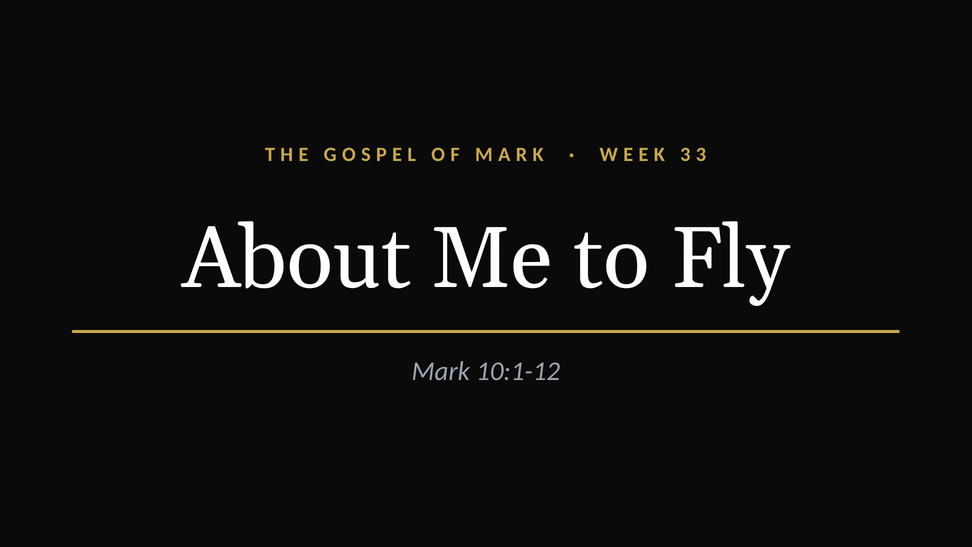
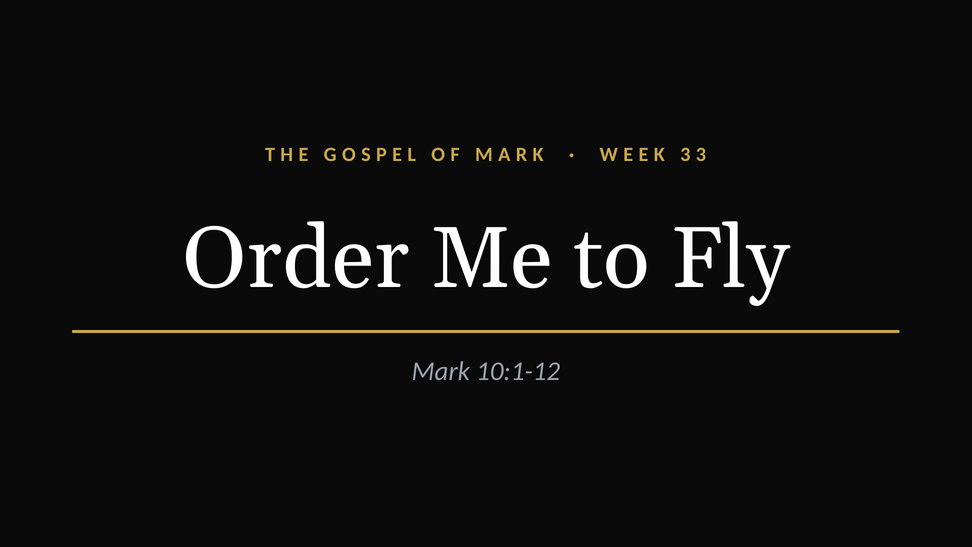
About: About -> Order
